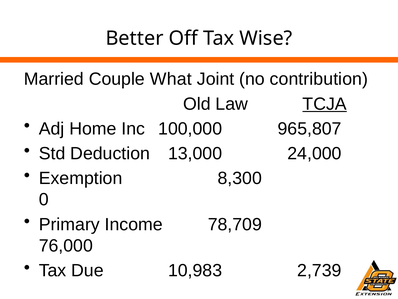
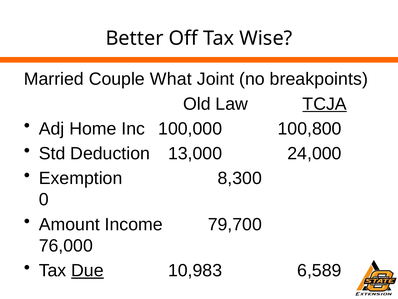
contribution: contribution -> breakpoints
965,807: 965,807 -> 100,800
Primary: Primary -> Amount
78,709: 78,709 -> 79,700
Due underline: none -> present
2,739: 2,739 -> 6,589
